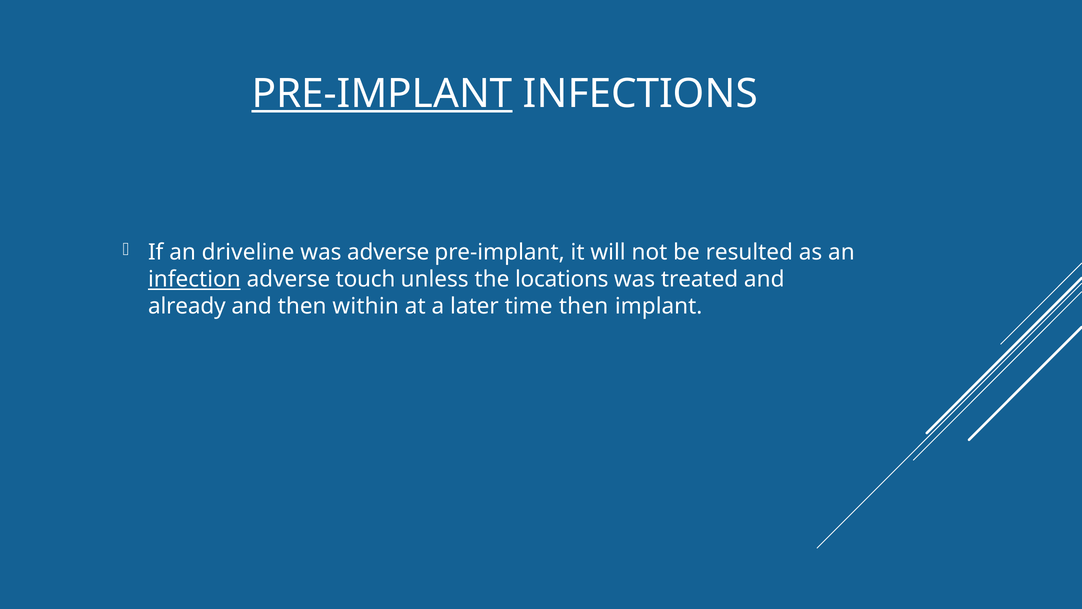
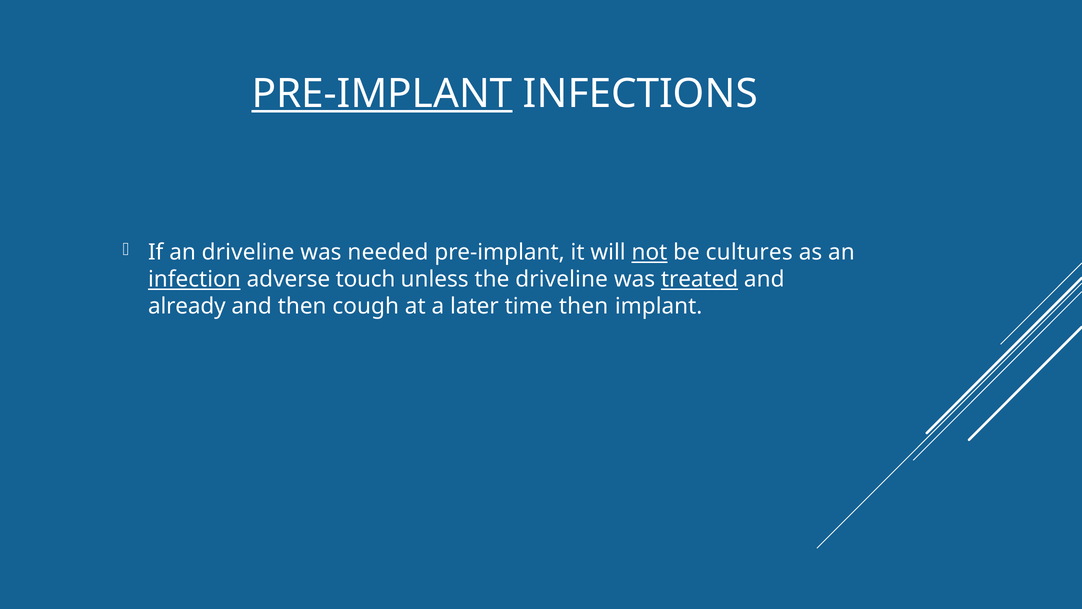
was adverse: adverse -> needed
not underline: none -> present
resulted: resulted -> cultures
the locations: locations -> driveline
treated underline: none -> present
within: within -> cough
